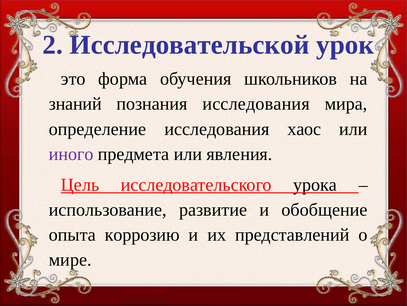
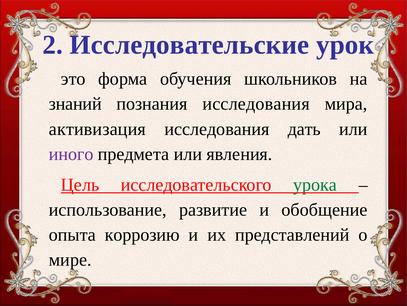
Исследовательской: Исследовательской -> Исследовательские
определение: определение -> активизация
хаос: хаос -> дать
урока colour: black -> green
